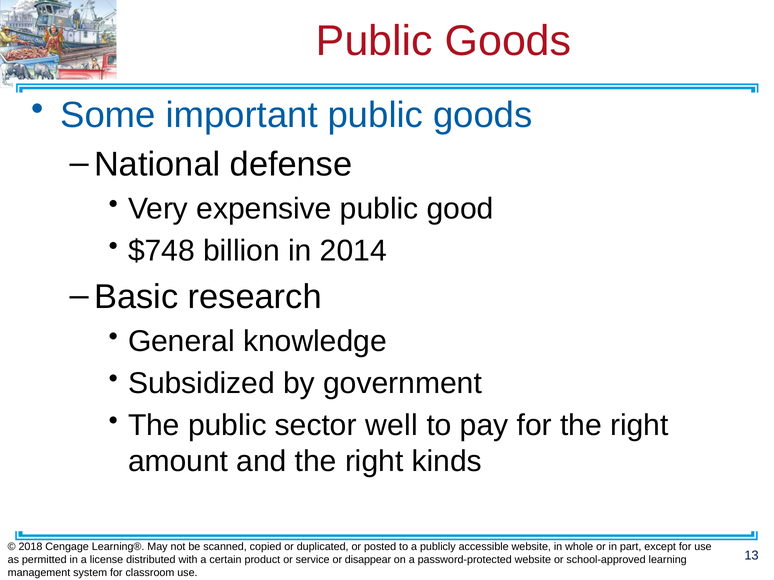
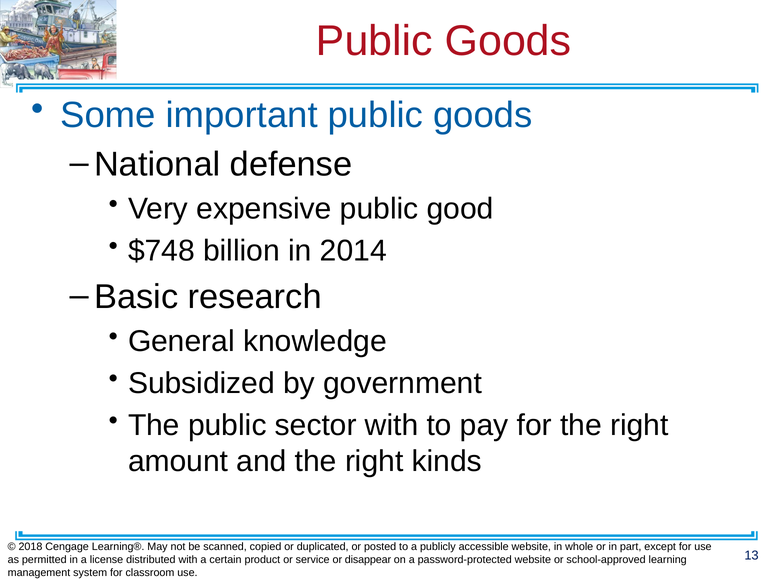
sector well: well -> with
